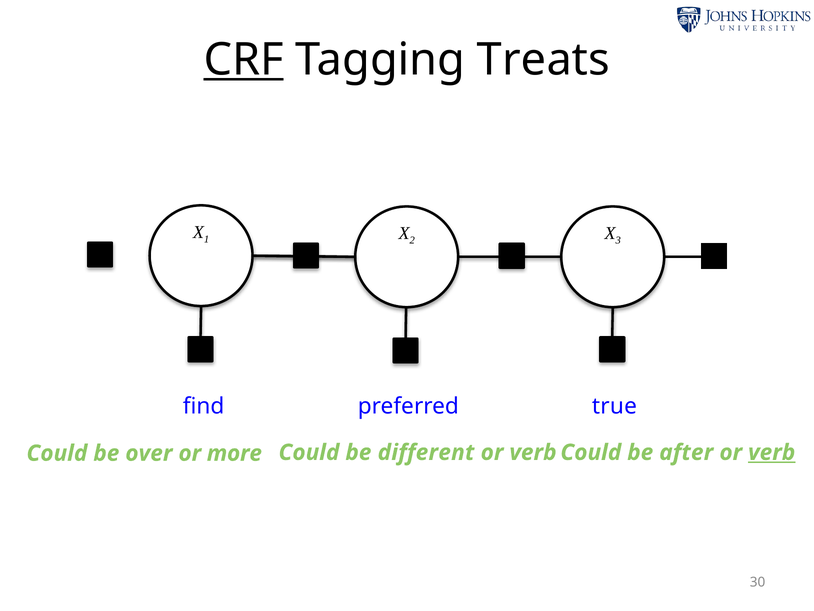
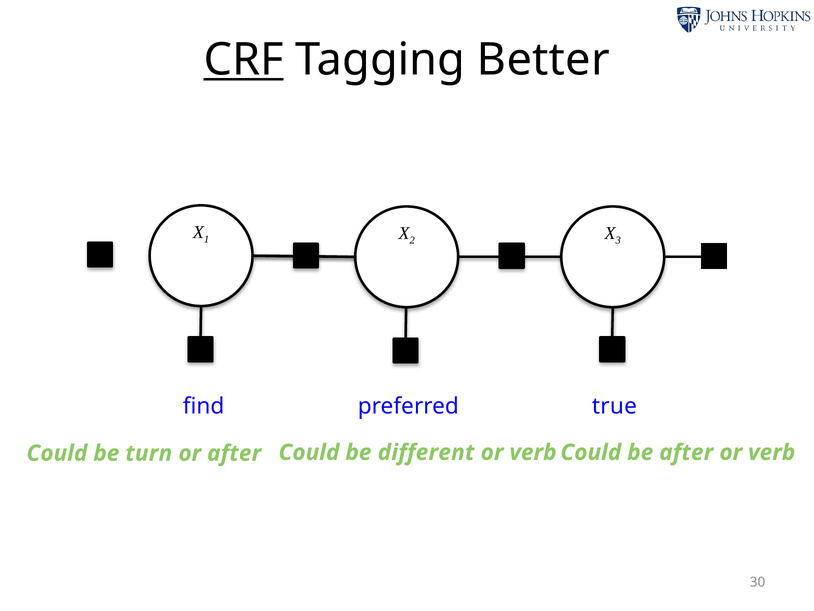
Treats: Treats -> Better
verb underline: present -> none
over: over -> turn
or more: more -> after
